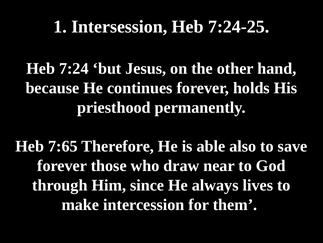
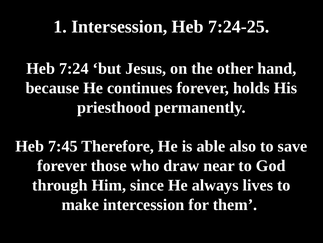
7:65: 7:65 -> 7:45
